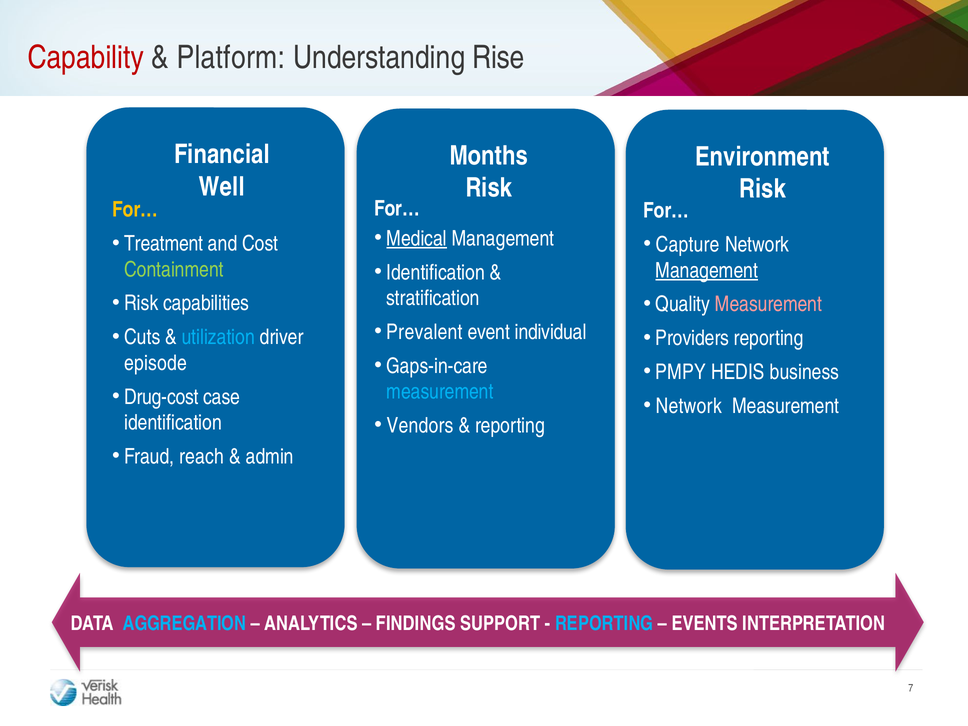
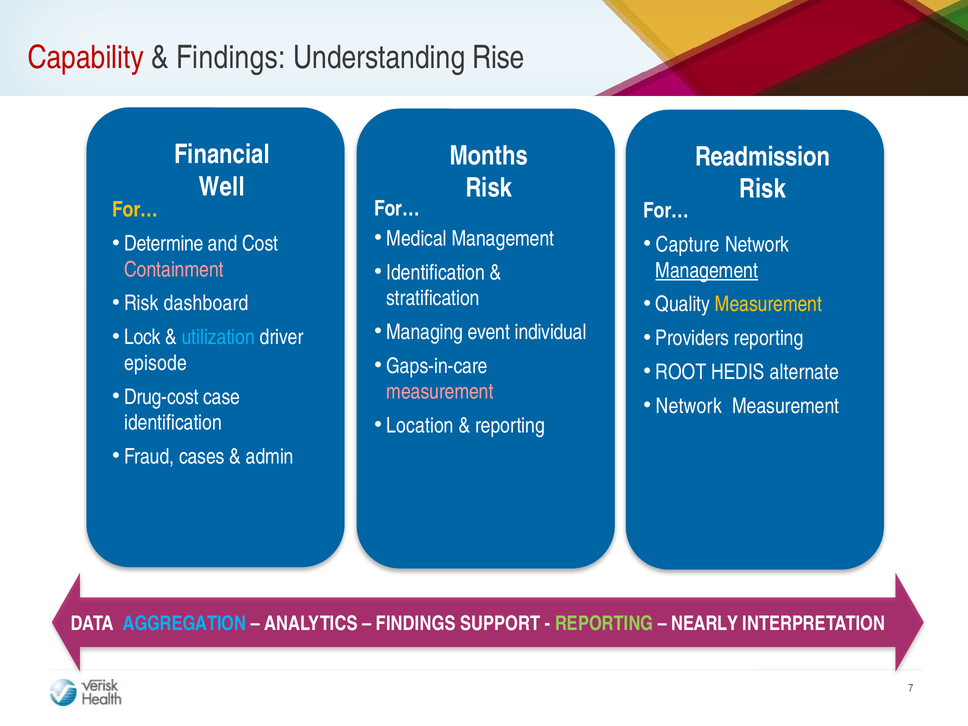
Platform at (231, 57): Platform -> Findings
Environment: Environment -> Readmission
Medical underline: present -> none
Treatment: Treatment -> Determine
Containment colour: light green -> pink
capabilities: capabilities -> dashboard
Measurement at (769, 304) colour: pink -> yellow
Prevalent: Prevalent -> Managing
Cuts: Cuts -> Lock
PMPY: PMPY -> ROOT
business: business -> alternate
measurement at (440, 392) colour: light blue -> pink
Vendors: Vendors -> Location
reach: reach -> cases
REPORTING at (604, 624) colour: light blue -> light green
EVENTS: EVENTS -> NEARLY
